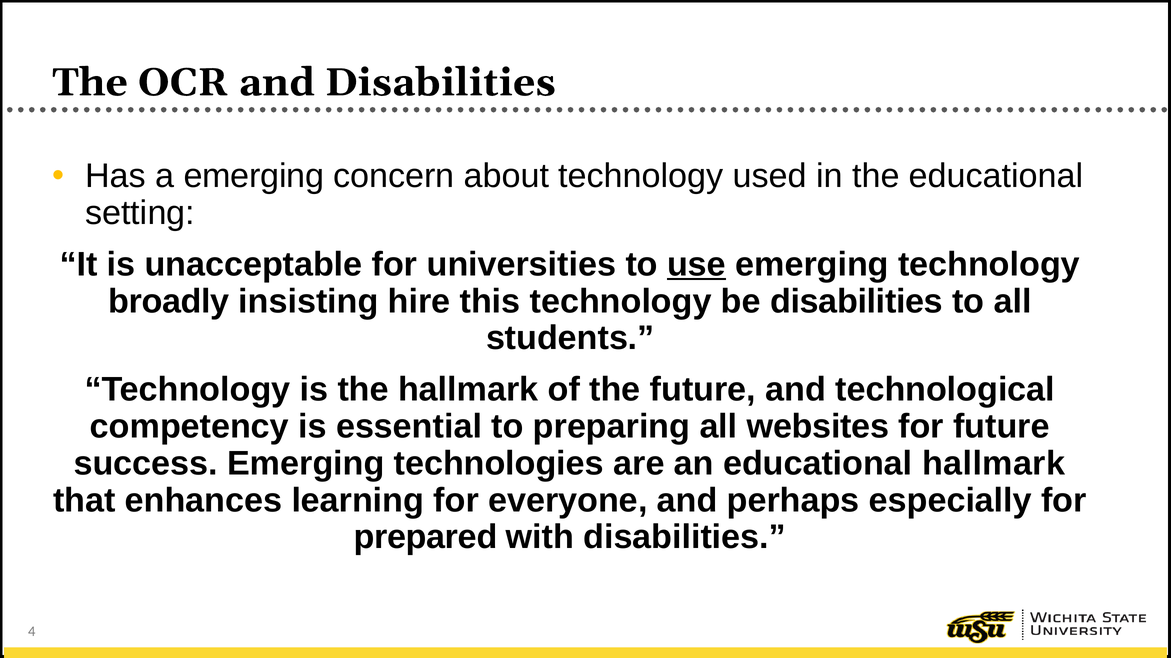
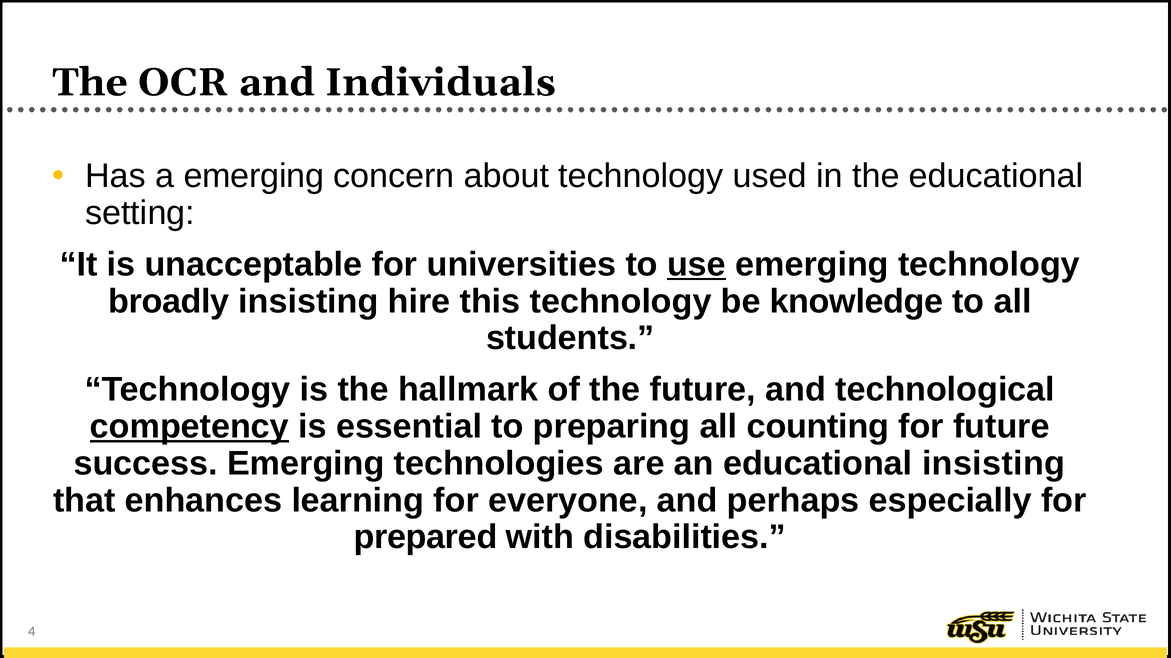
and Disabilities: Disabilities -> Individuals
be disabilities: disabilities -> knowledge
competency underline: none -> present
websites: websites -> counting
educational hallmark: hallmark -> insisting
